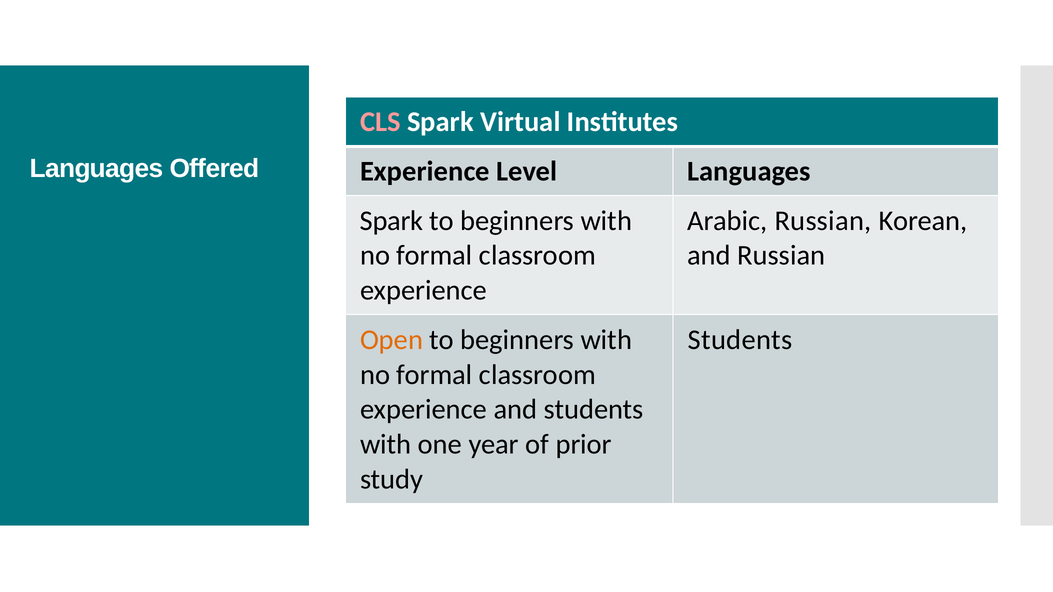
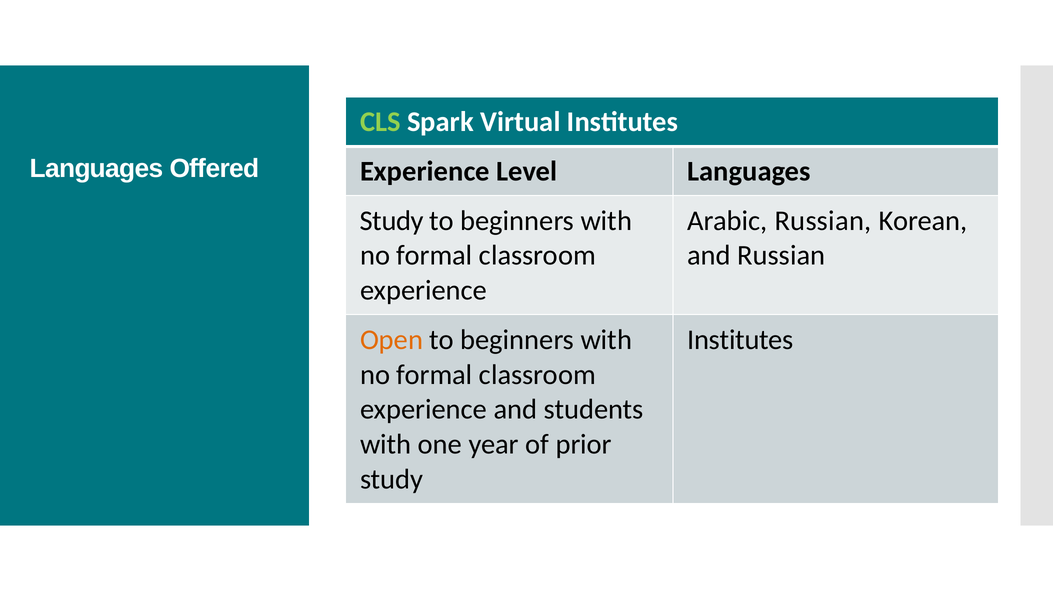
CLS colour: pink -> light green
Spark at (392, 221): Spark -> Study
Students at (740, 340): Students -> Institutes
